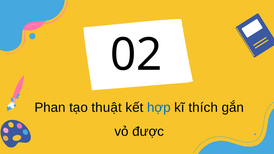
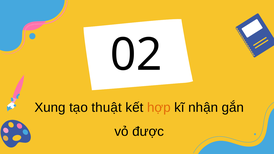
Phan: Phan -> Xung
hợp colour: blue -> orange
thích: thích -> nhận
